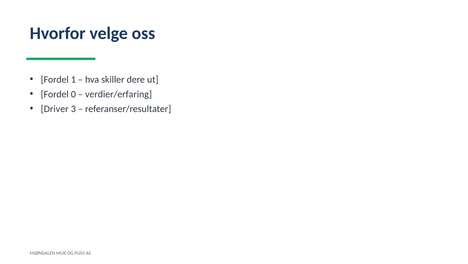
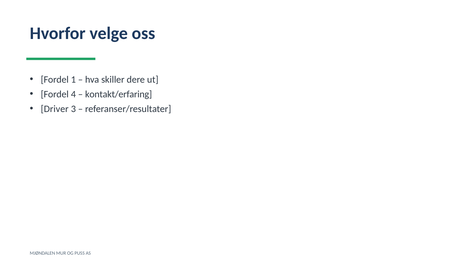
0: 0 -> 4
verdier/erfaring: verdier/erfaring -> kontakt/erfaring
